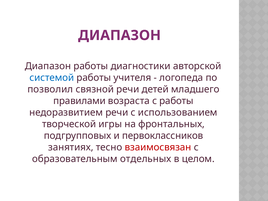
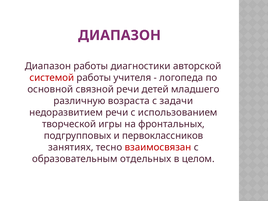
системой colour: blue -> red
позволил: позволил -> основной
правилами: правилами -> различную
с работы: работы -> задачи
